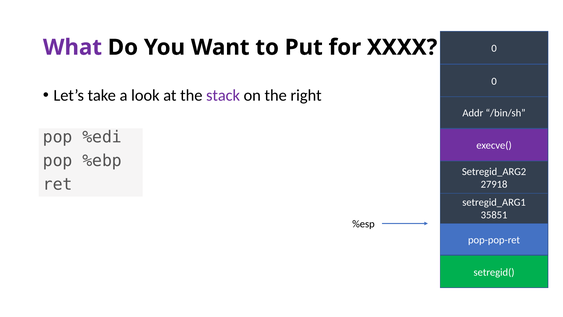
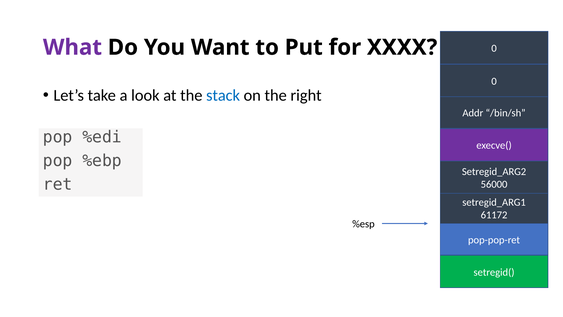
stack colour: purple -> blue
27918: 27918 -> 56000
35851: 35851 -> 61172
